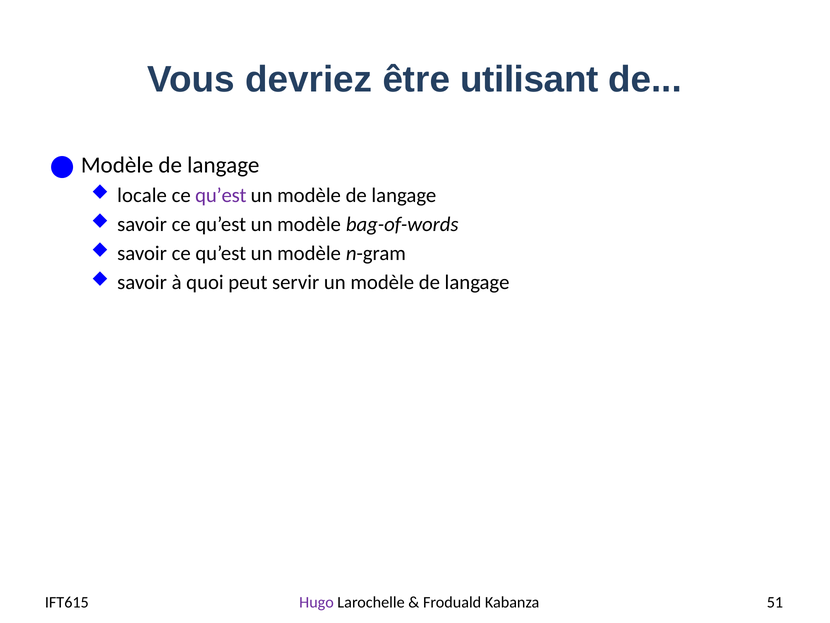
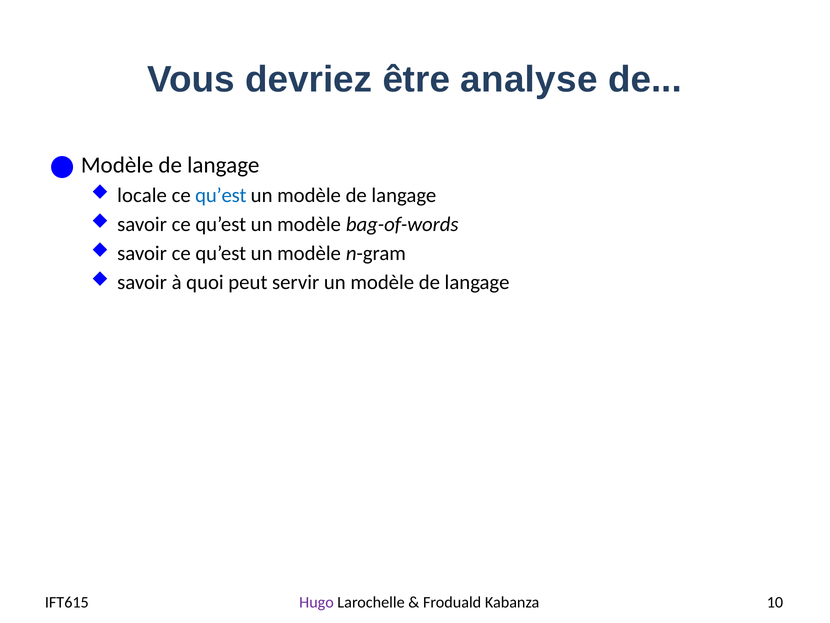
utilisant: utilisant -> analyse
qu’est at (221, 195) colour: purple -> blue
51: 51 -> 10
